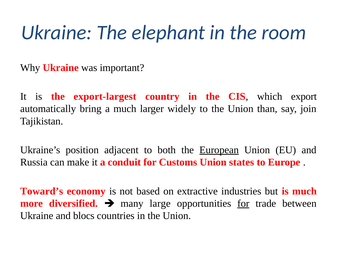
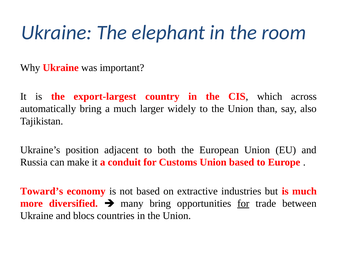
export: export -> across
join: join -> also
European underline: present -> none
Union states: states -> based
many large: large -> bring
